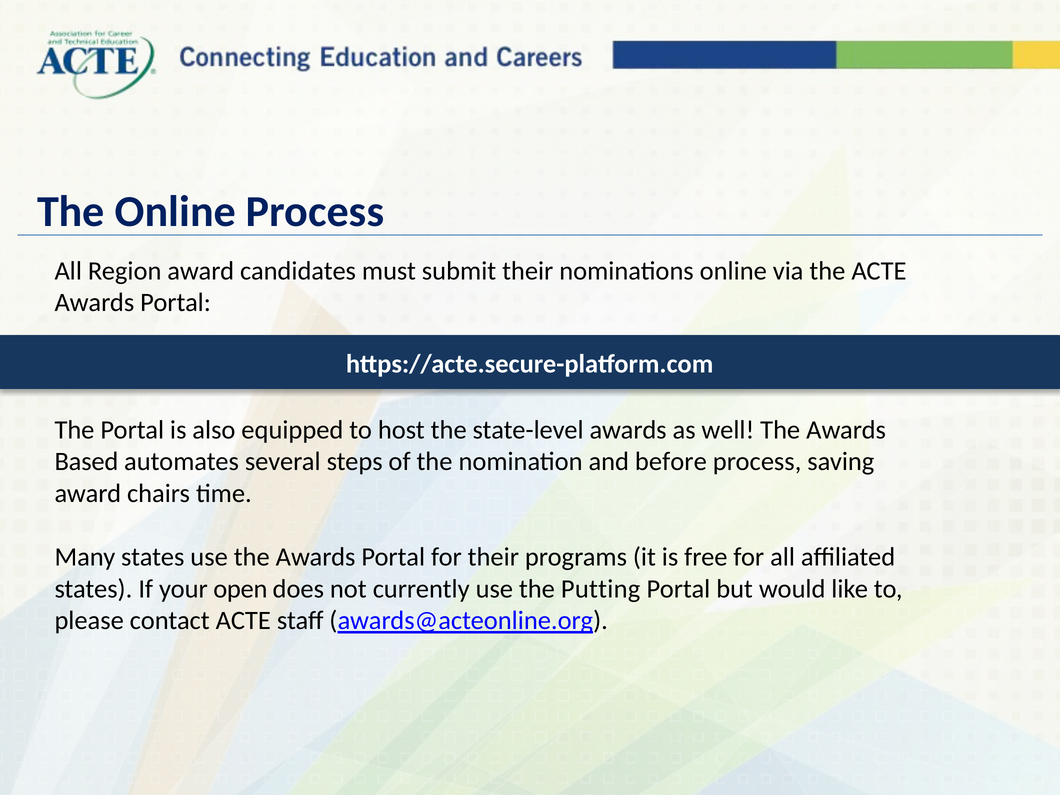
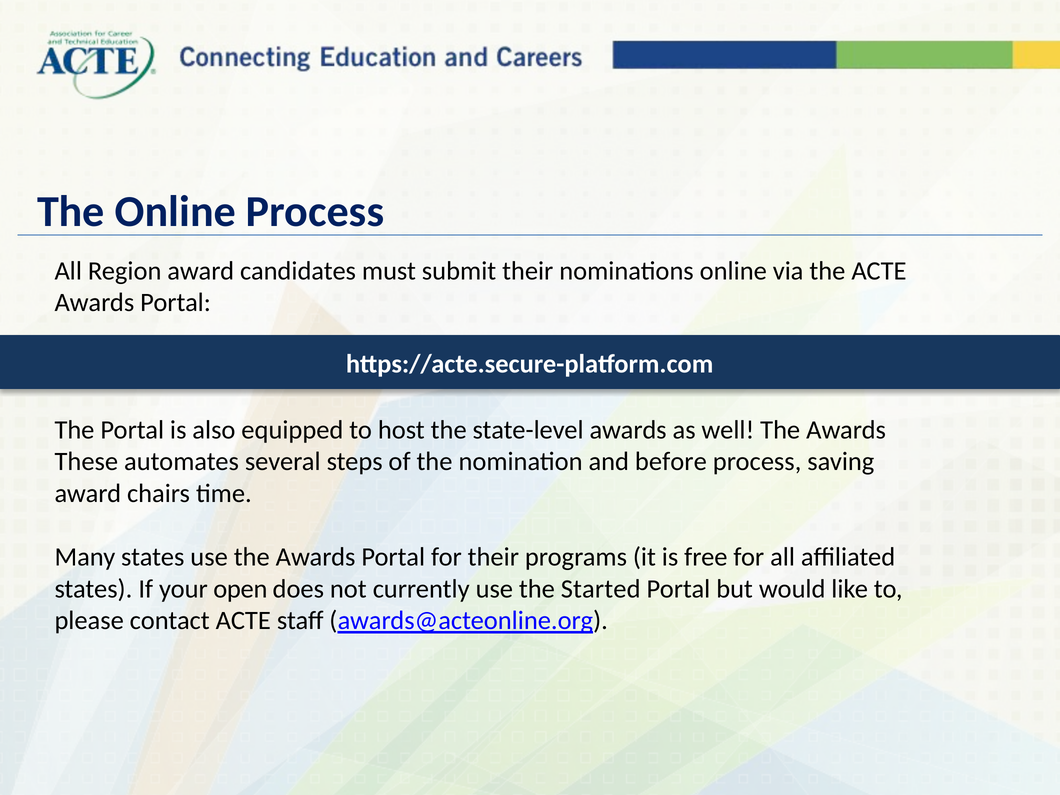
Based: Based -> These
Putting: Putting -> Started
